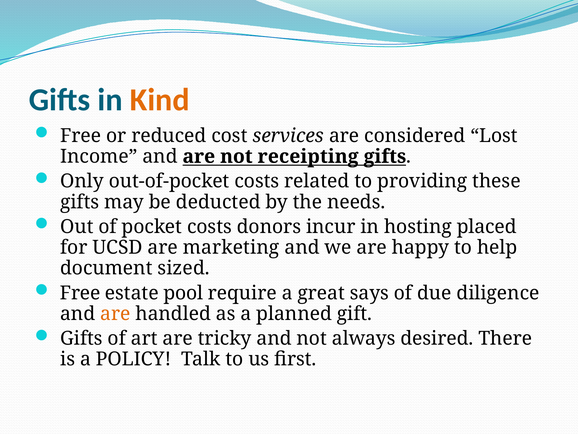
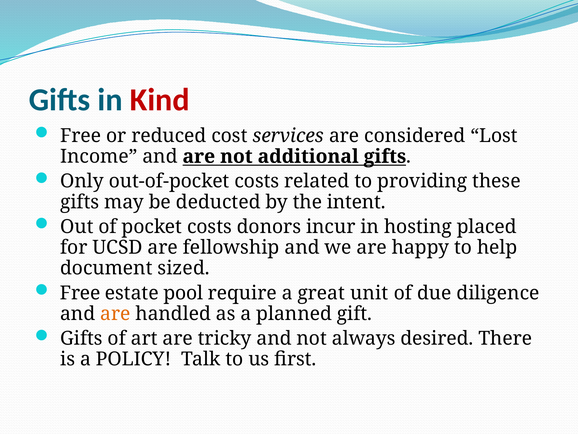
Kind colour: orange -> red
receipting: receipting -> additional
needs: needs -> intent
marketing: marketing -> fellowship
says: says -> unit
